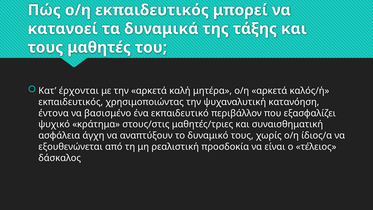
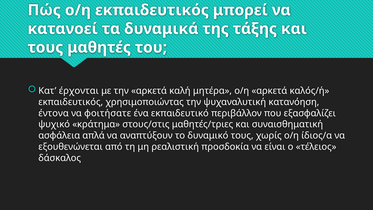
βασισμένο: βασισμένο -> φοιτήσατε
άγχη: άγχη -> απλά
